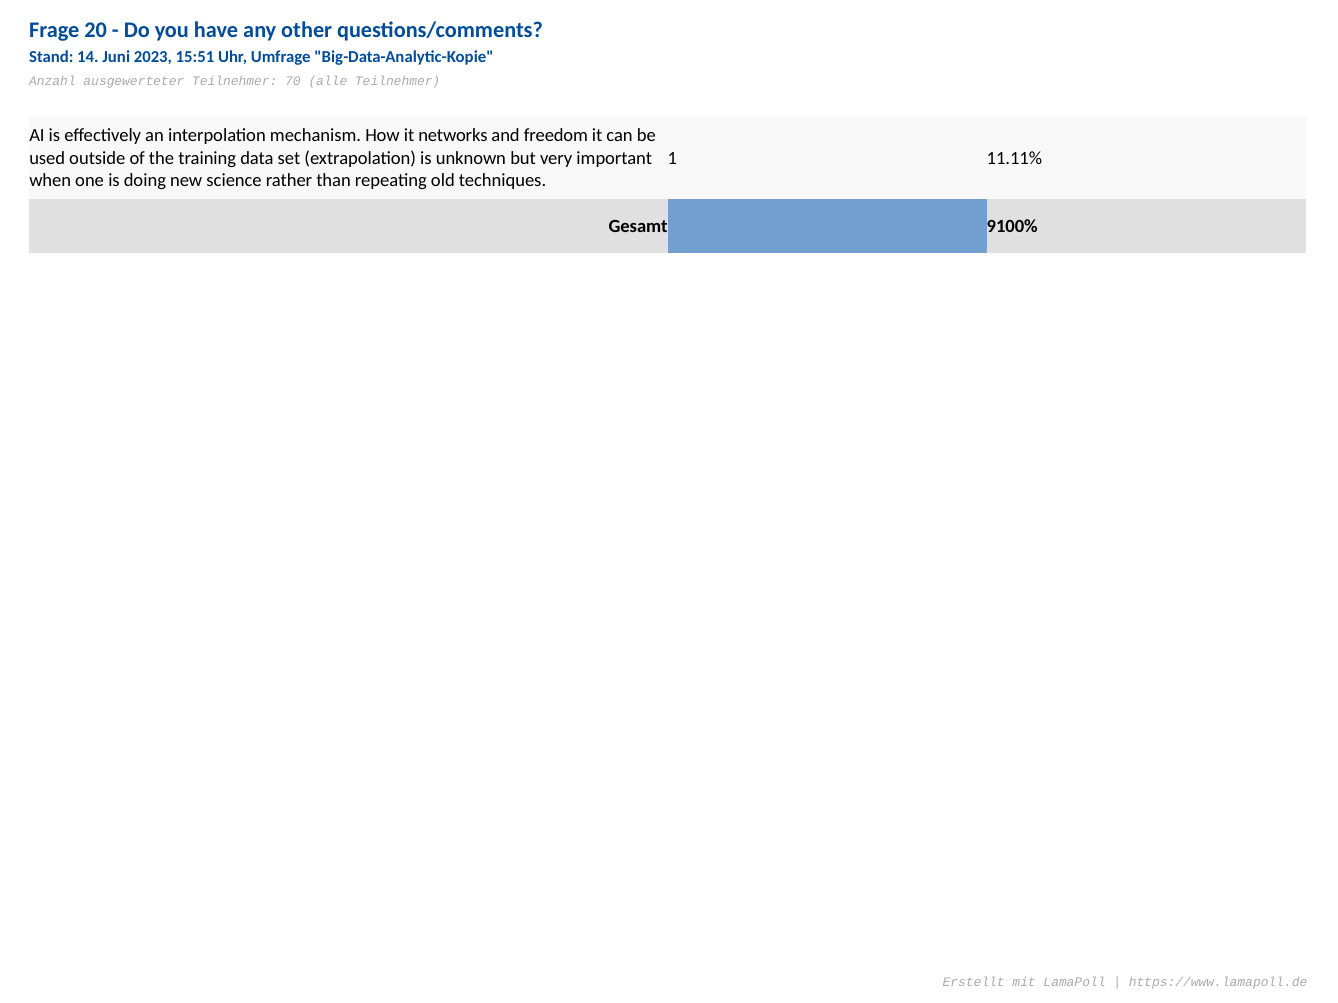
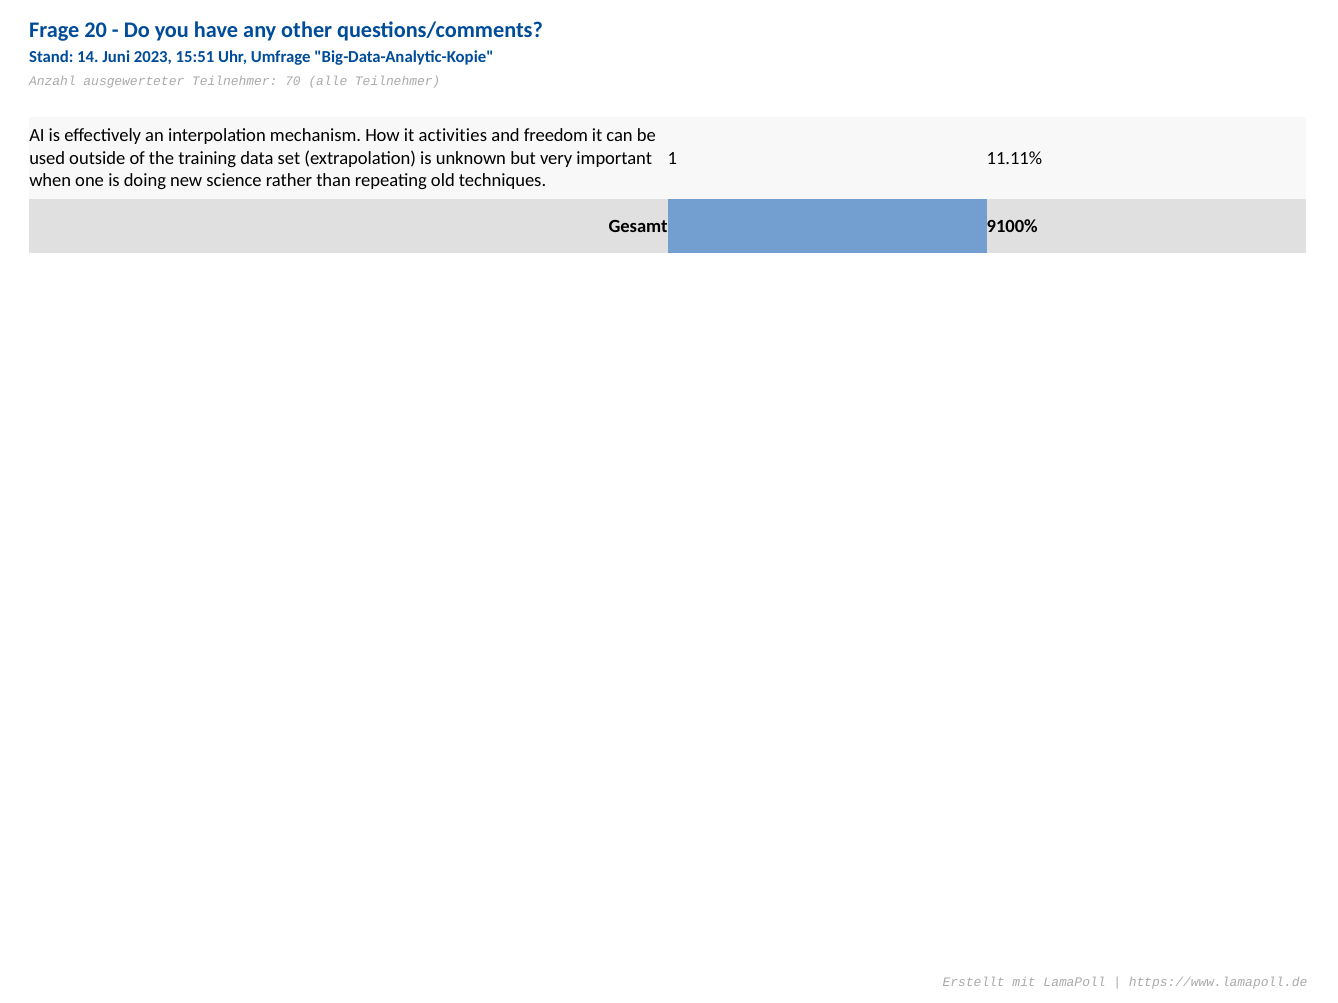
networks: networks -> activities
